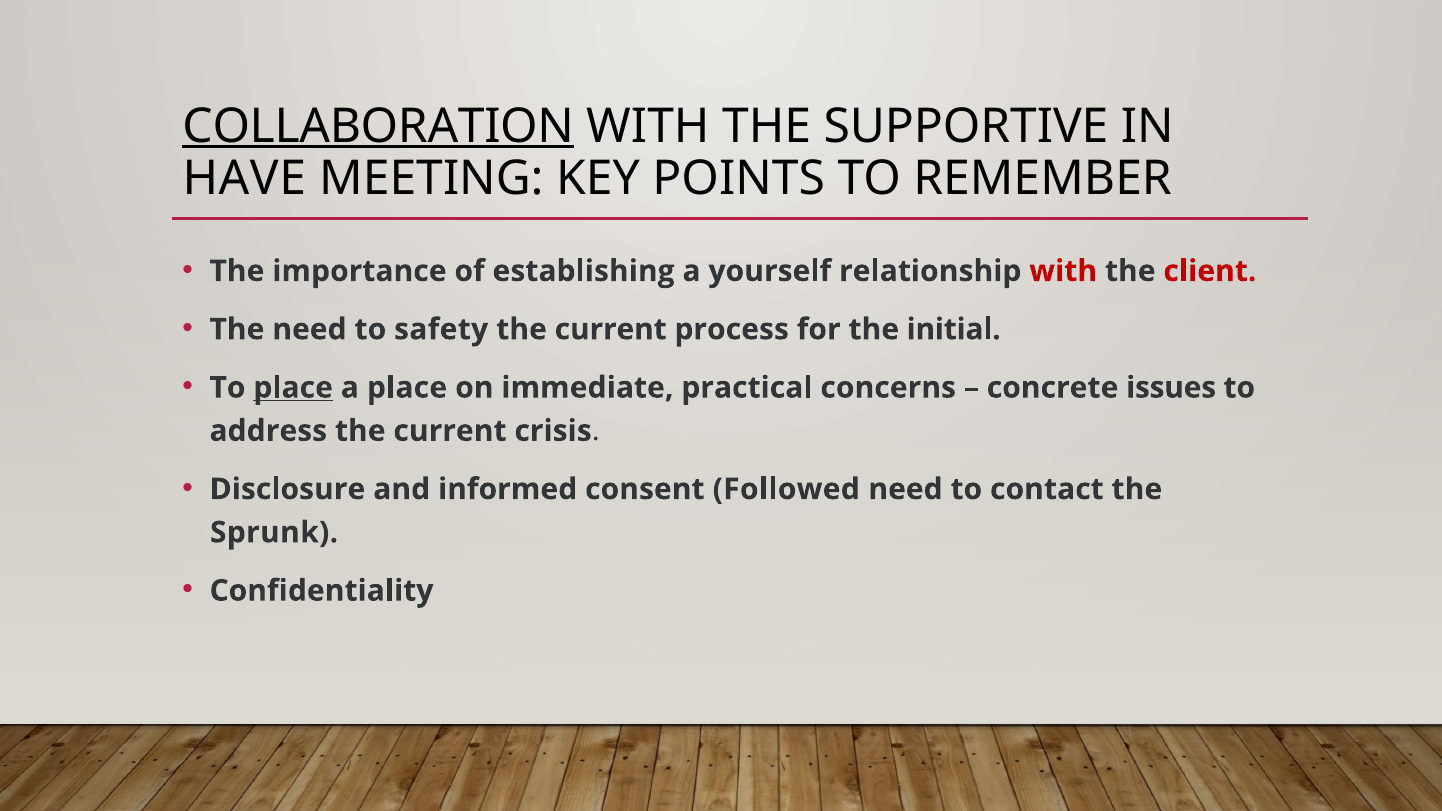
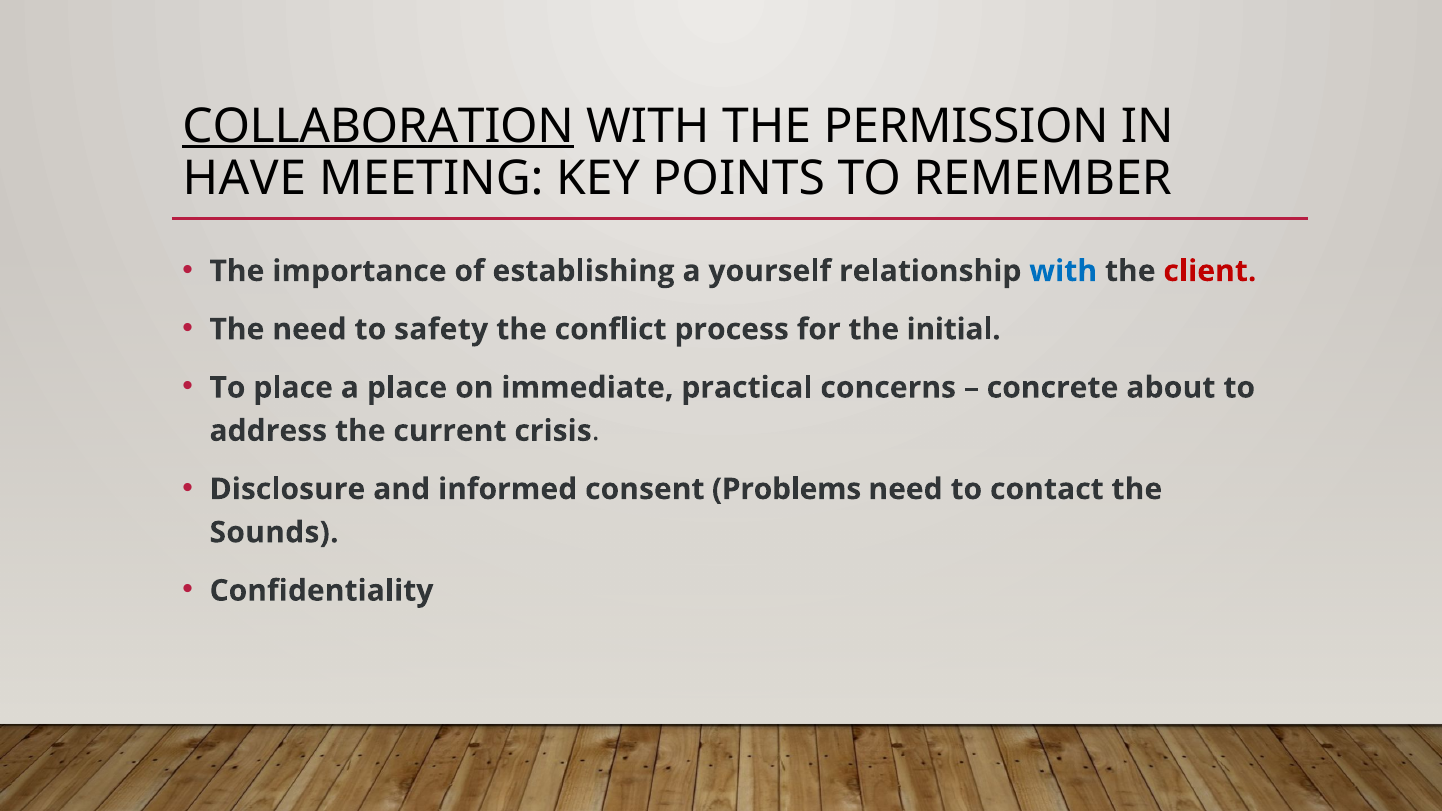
SUPPORTIVE: SUPPORTIVE -> PERMISSION
with at (1063, 271) colour: red -> blue
current at (611, 329): current -> conflict
place at (293, 388) underline: present -> none
issues: issues -> about
Followed: Followed -> Problems
Sprunk: Sprunk -> Sounds
